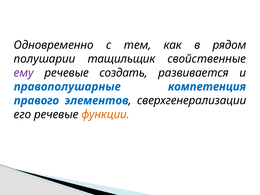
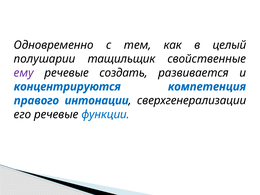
рядом: рядом -> целый
правополушарные: правополушарные -> концентрируются
элементов: элементов -> интонации
функции colour: orange -> blue
